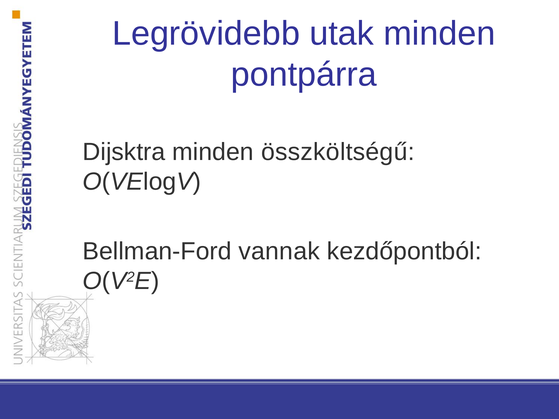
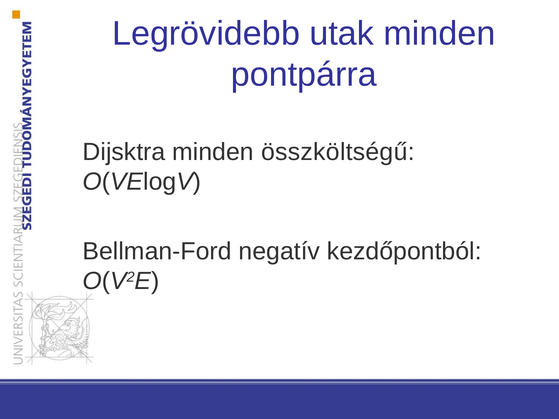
vannak: vannak -> negatív
